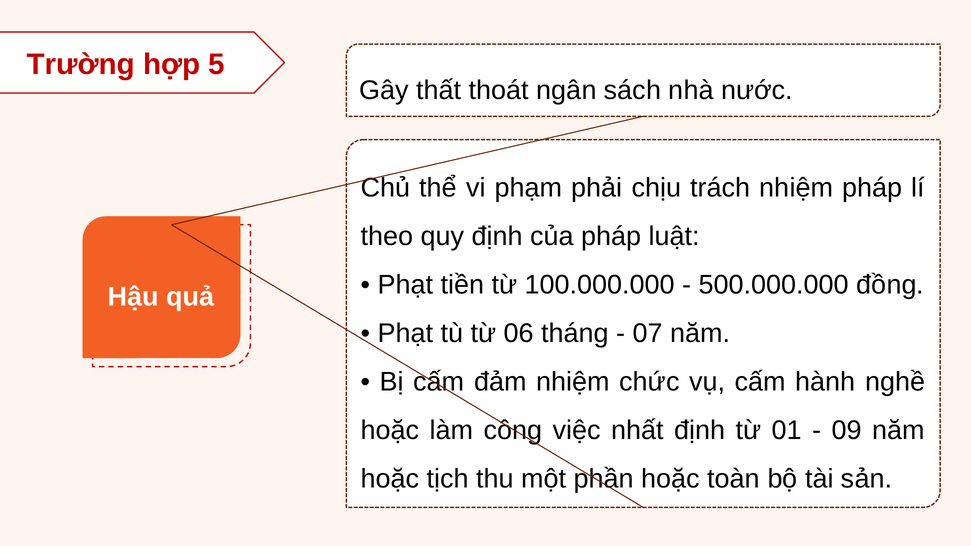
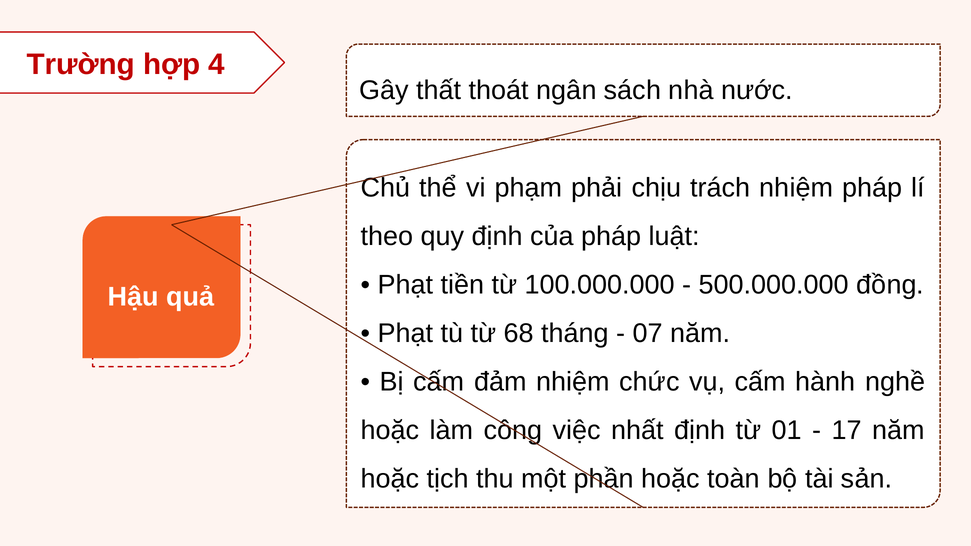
5: 5 -> 4
06: 06 -> 68
09: 09 -> 17
